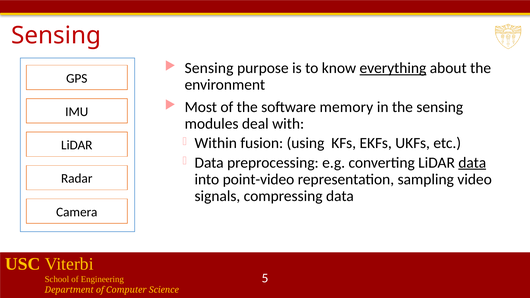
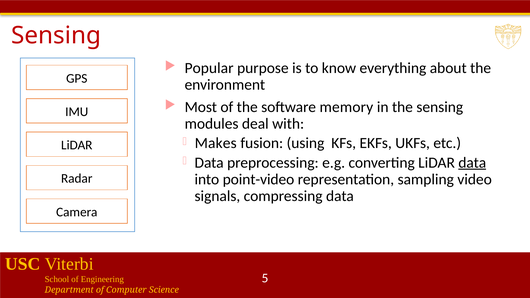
Sensing at (209, 68): Sensing -> Popular
everything underline: present -> none
Within: Within -> Makes
